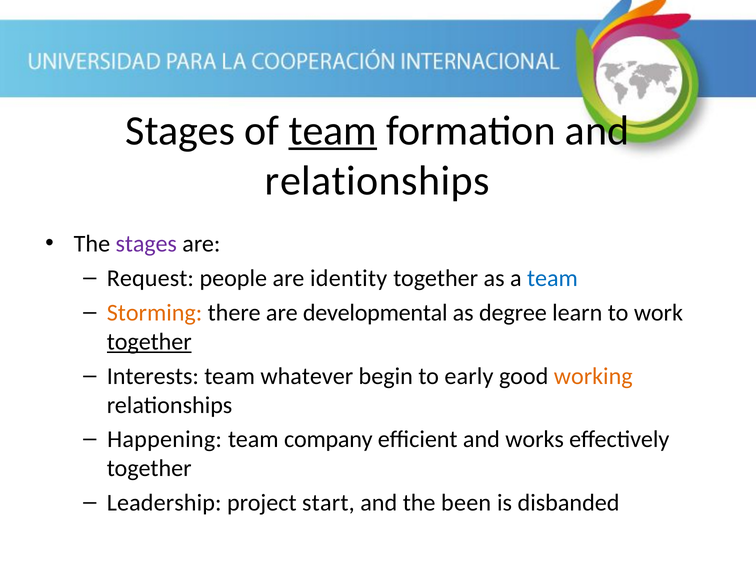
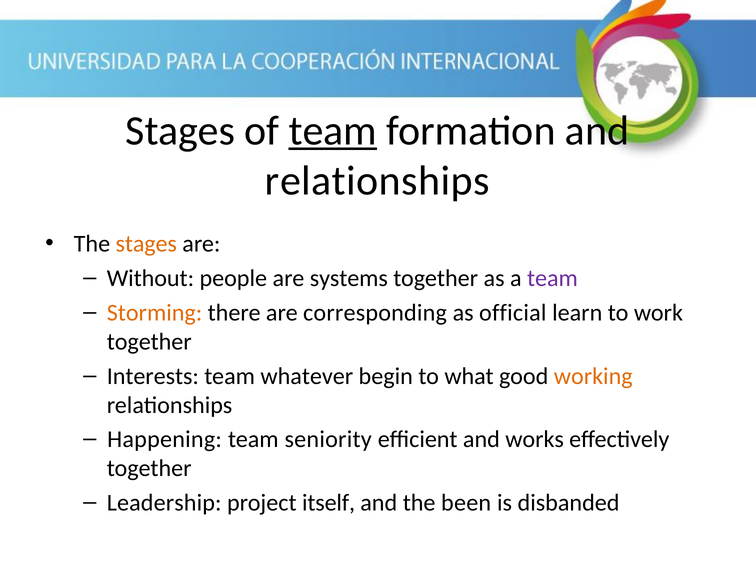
stages at (146, 244) colour: purple -> orange
Request: Request -> Without
identity: identity -> systems
team at (552, 278) colour: blue -> purple
developmental: developmental -> corresponding
degree: degree -> official
together at (149, 342) underline: present -> none
early: early -> what
company: company -> seniority
start: start -> itself
